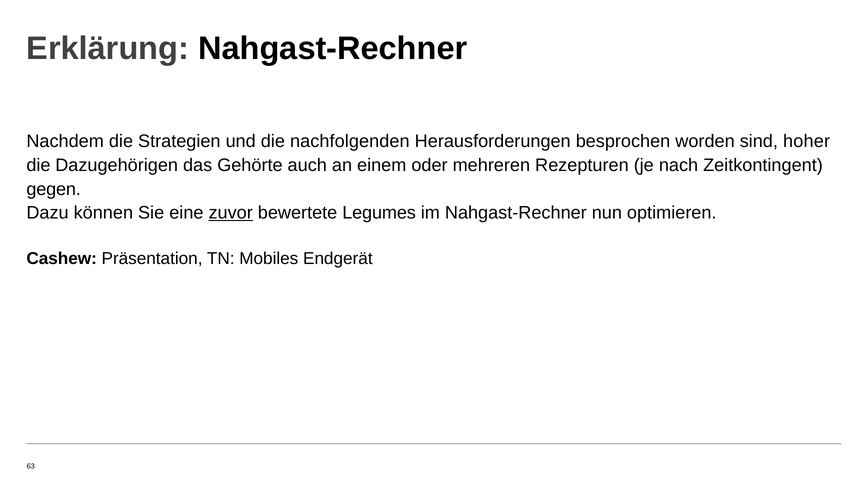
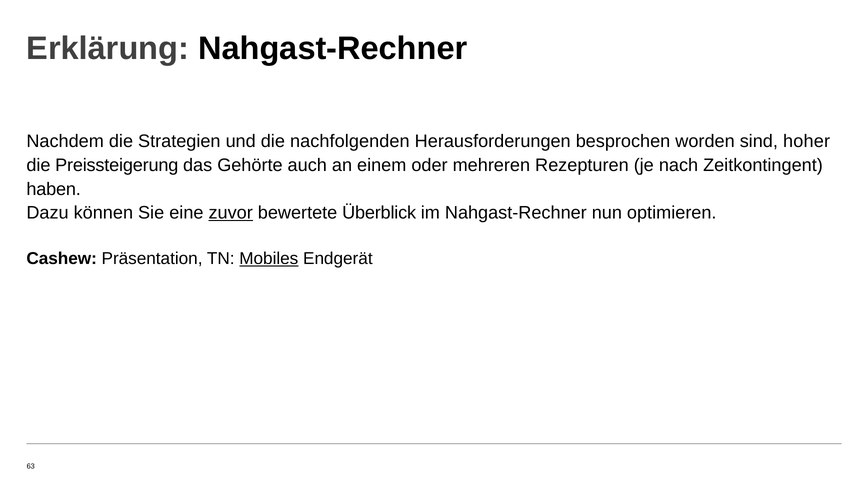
Dazugehörigen: Dazugehörigen -> Preissteigerung
gegen: gegen -> haben
Legumes: Legumes -> Überblick
Mobiles underline: none -> present
